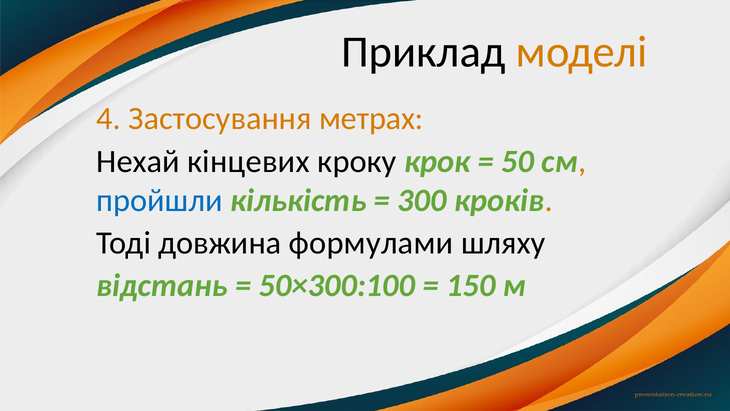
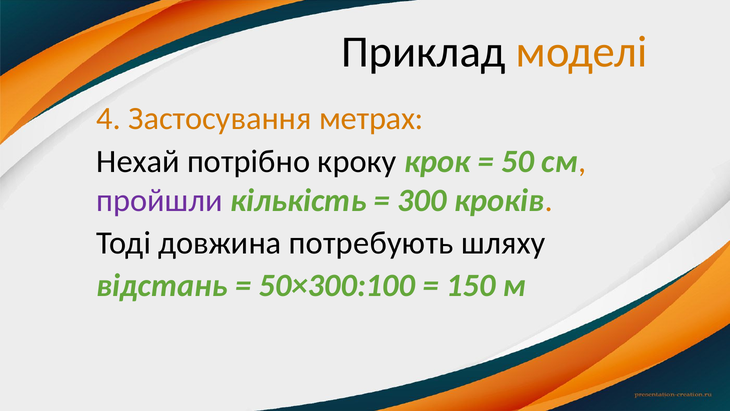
кінцевих: кінцевих -> потрібно
пройшли colour: blue -> purple
формулами: формулами -> потребують
